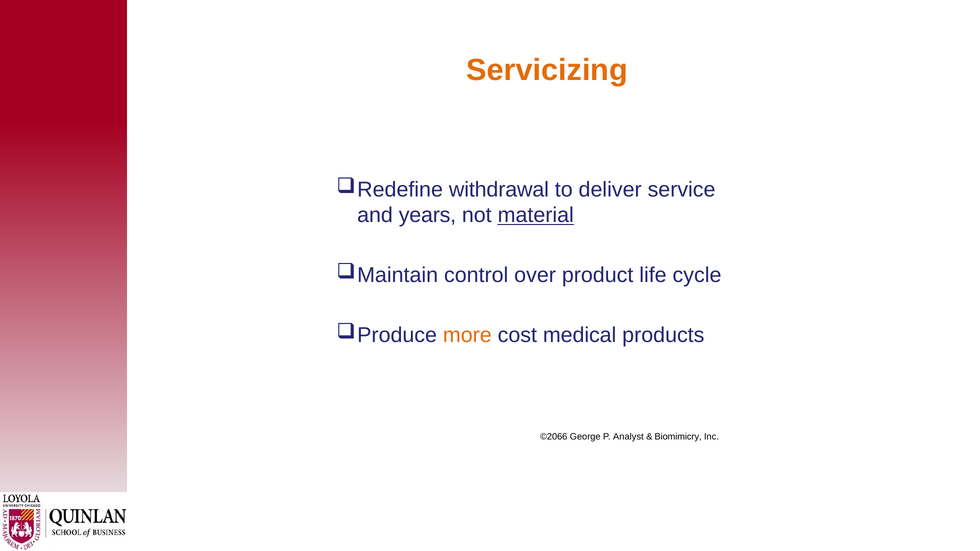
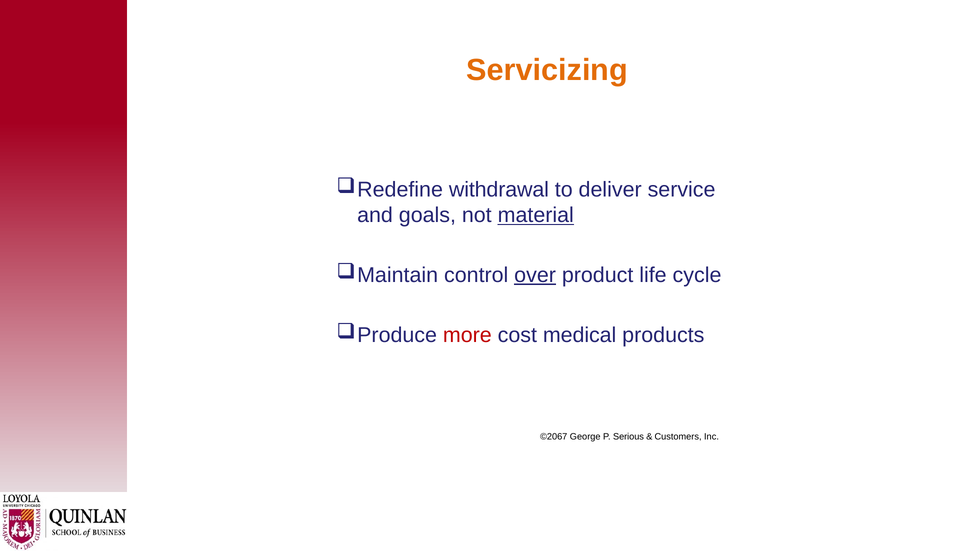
years: years -> goals
over underline: none -> present
more colour: orange -> red
©2066: ©2066 -> ©2067
Analyst: Analyst -> Serious
Biomimicry: Biomimicry -> Customers
